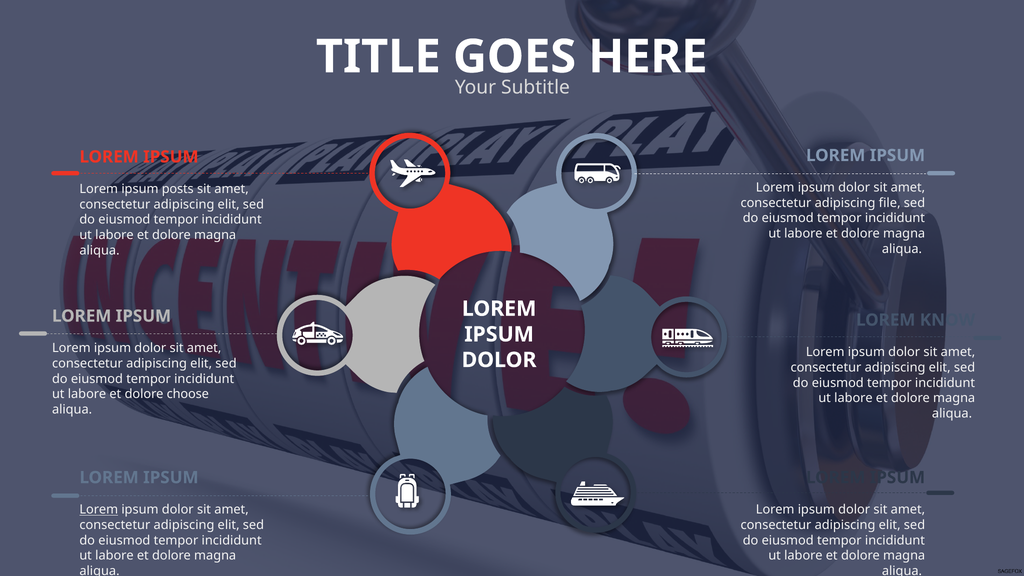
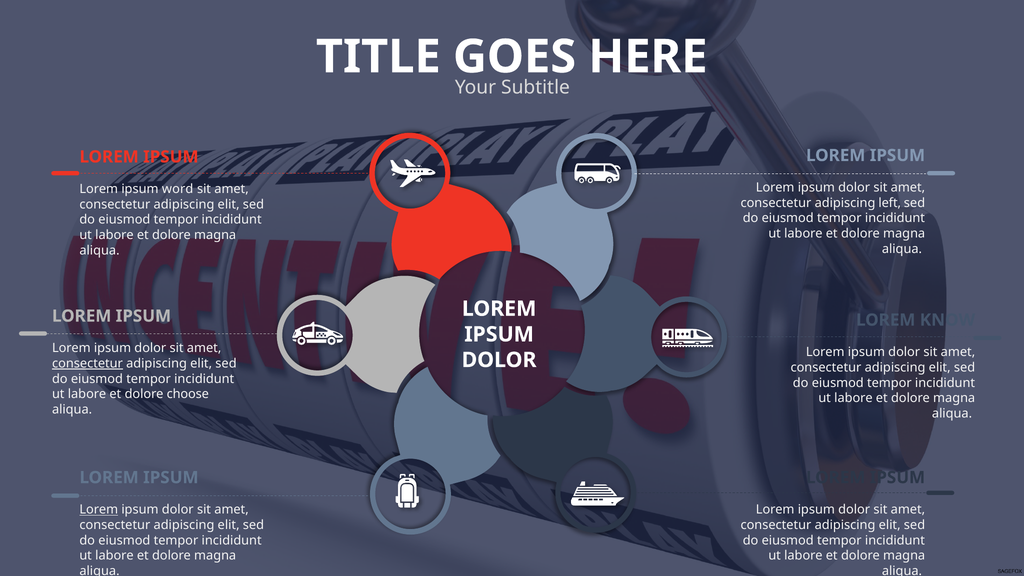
posts: posts -> word
file: file -> left
consectetur at (87, 364) underline: none -> present
